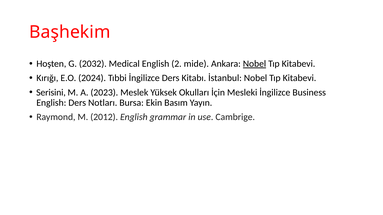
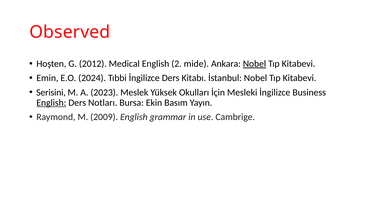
Başhekim: Başhekim -> Observed
2032: 2032 -> 2012
Kırığı: Kırığı -> Emin
English at (51, 103) underline: none -> present
2012: 2012 -> 2009
